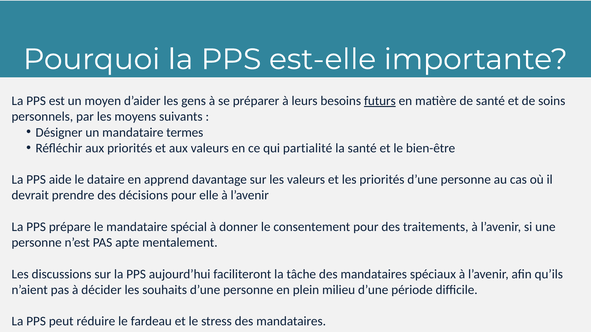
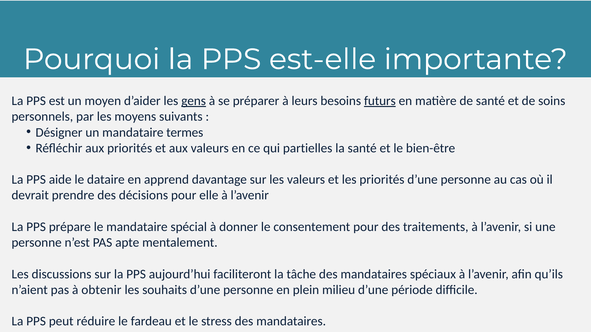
gens underline: none -> present
partialité: partialité -> partielles
décider: décider -> obtenir
